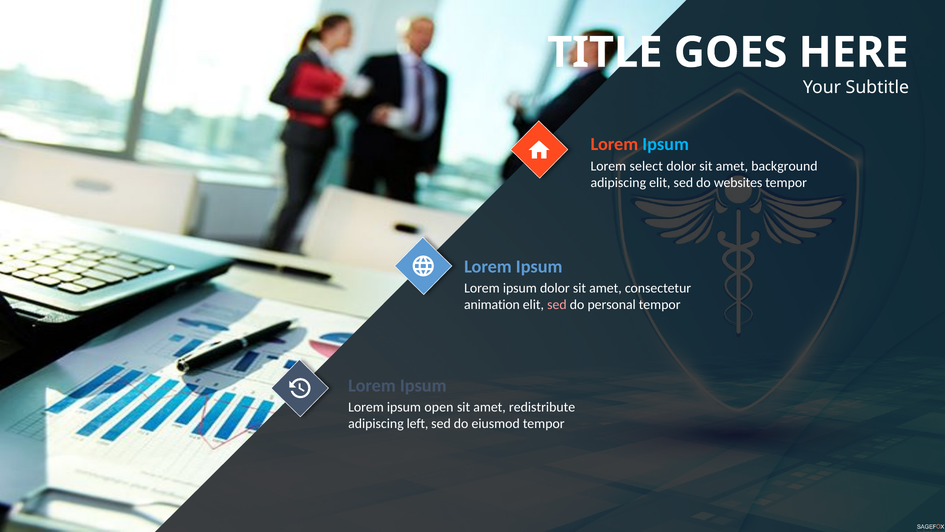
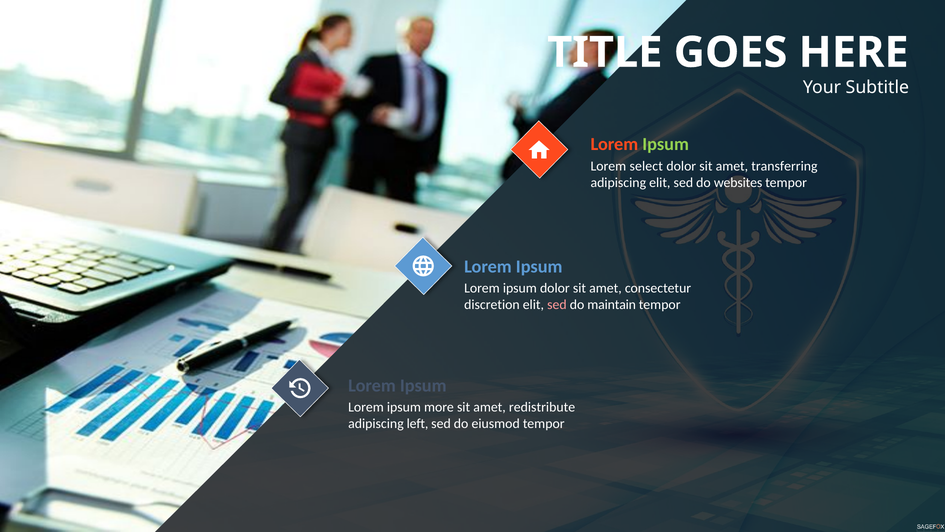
Ipsum at (666, 144) colour: light blue -> light green
background: background -> transferring
animation: animation -> discretion
personal: personal -> maintain
open: open -> more
